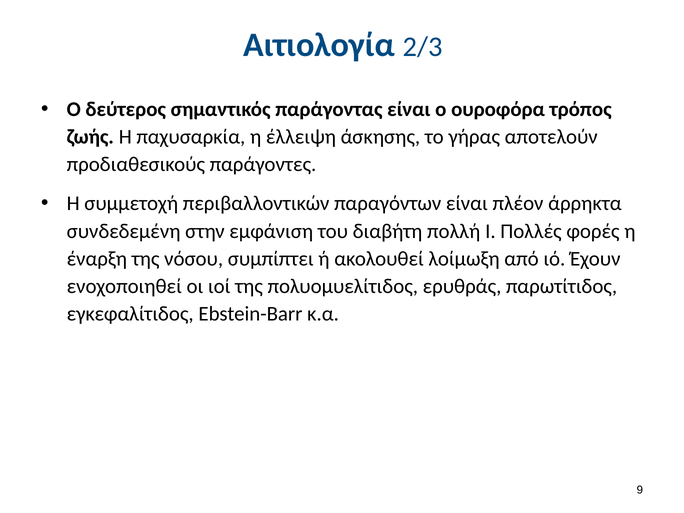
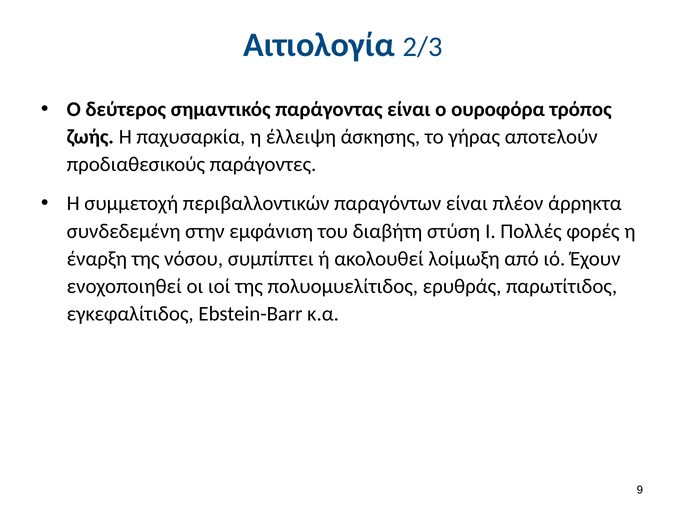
πολλή: πολλή -> στύση
